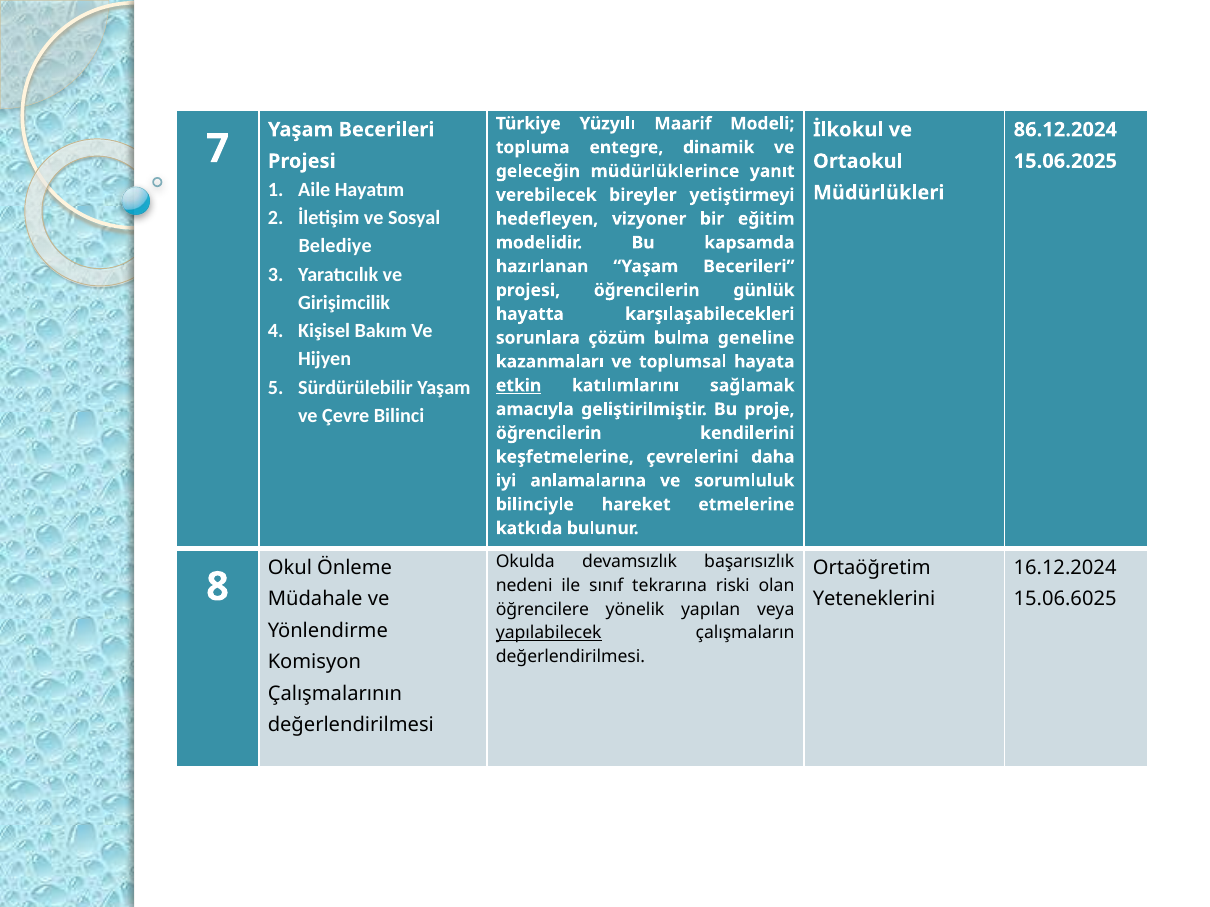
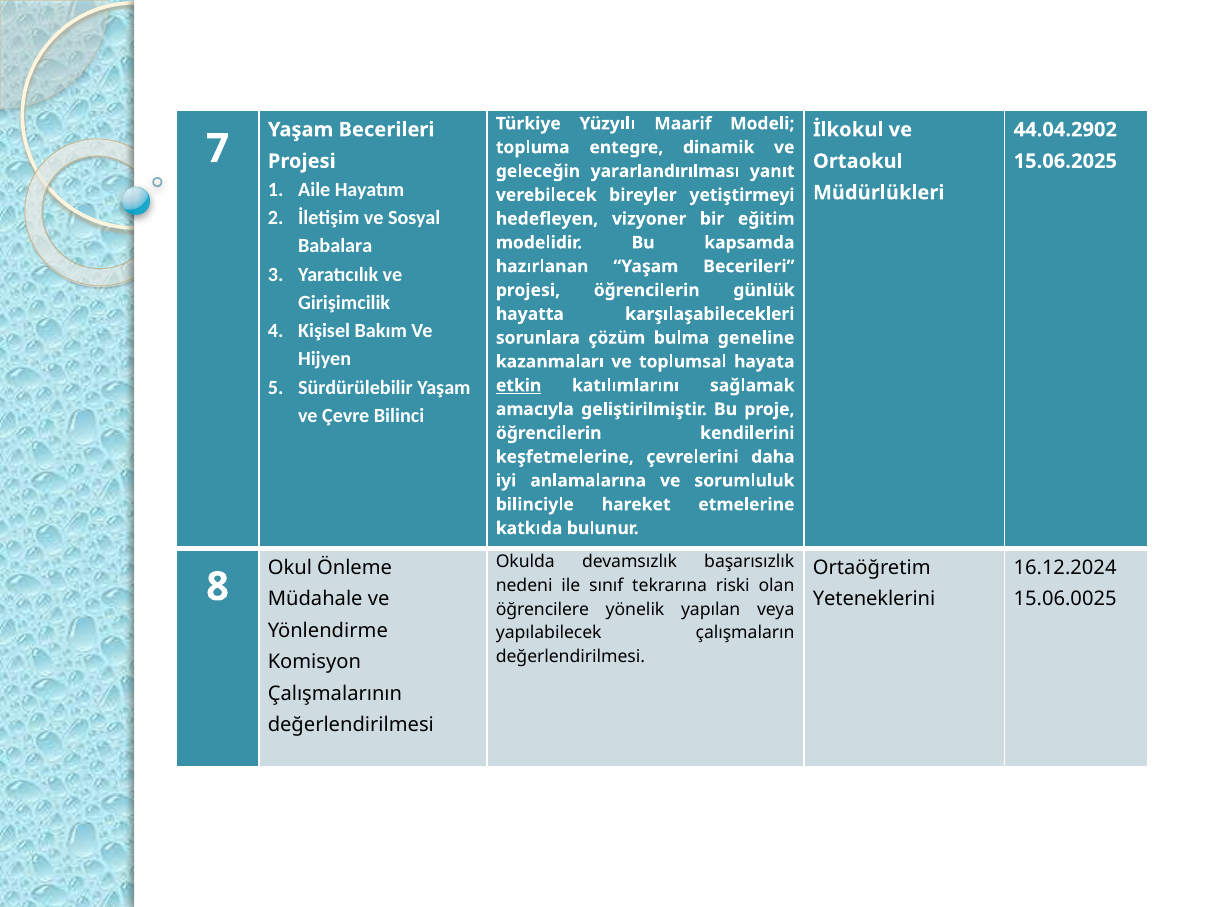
86.12.2024: 86.12.2024 -> 44.04.2902
müdürlüklerince: müdürlüklerince -> yararlandırılması
Belediye: Belediye -> Babalara
15.06.6025: 15.06.6025 -> 15.06.0025
yapılabilecek underline: present -> none
